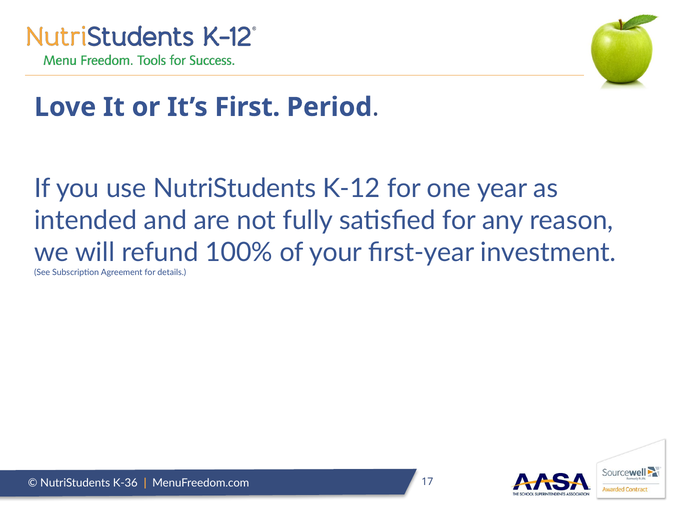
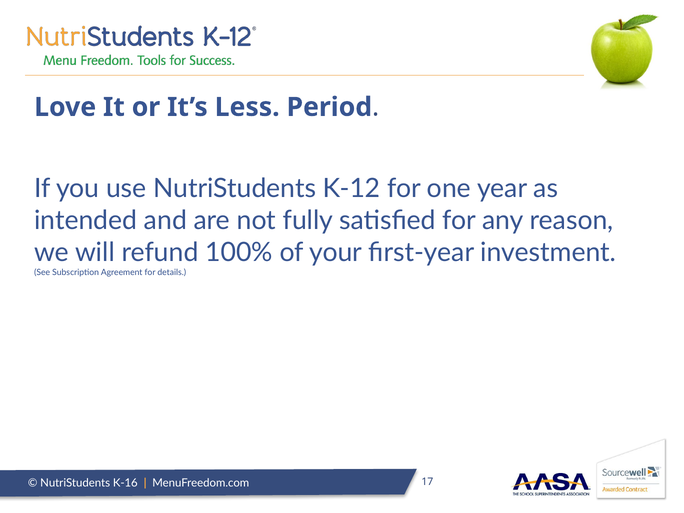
First: First -> Less
K-36: K-36 -> K-16
